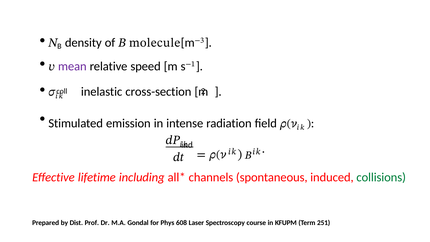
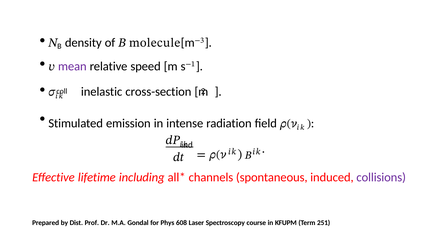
collisions colour: green -> purple
